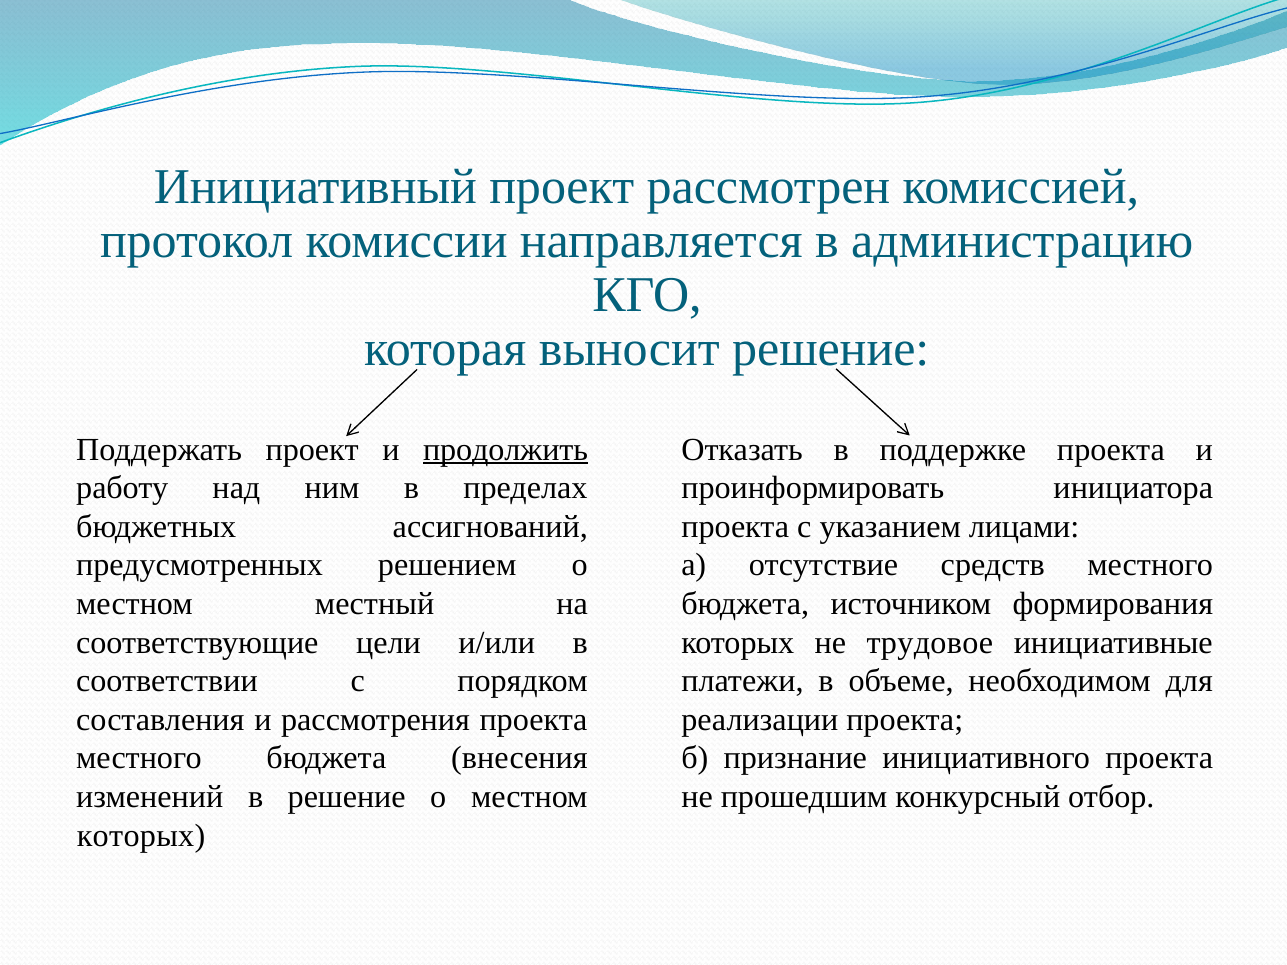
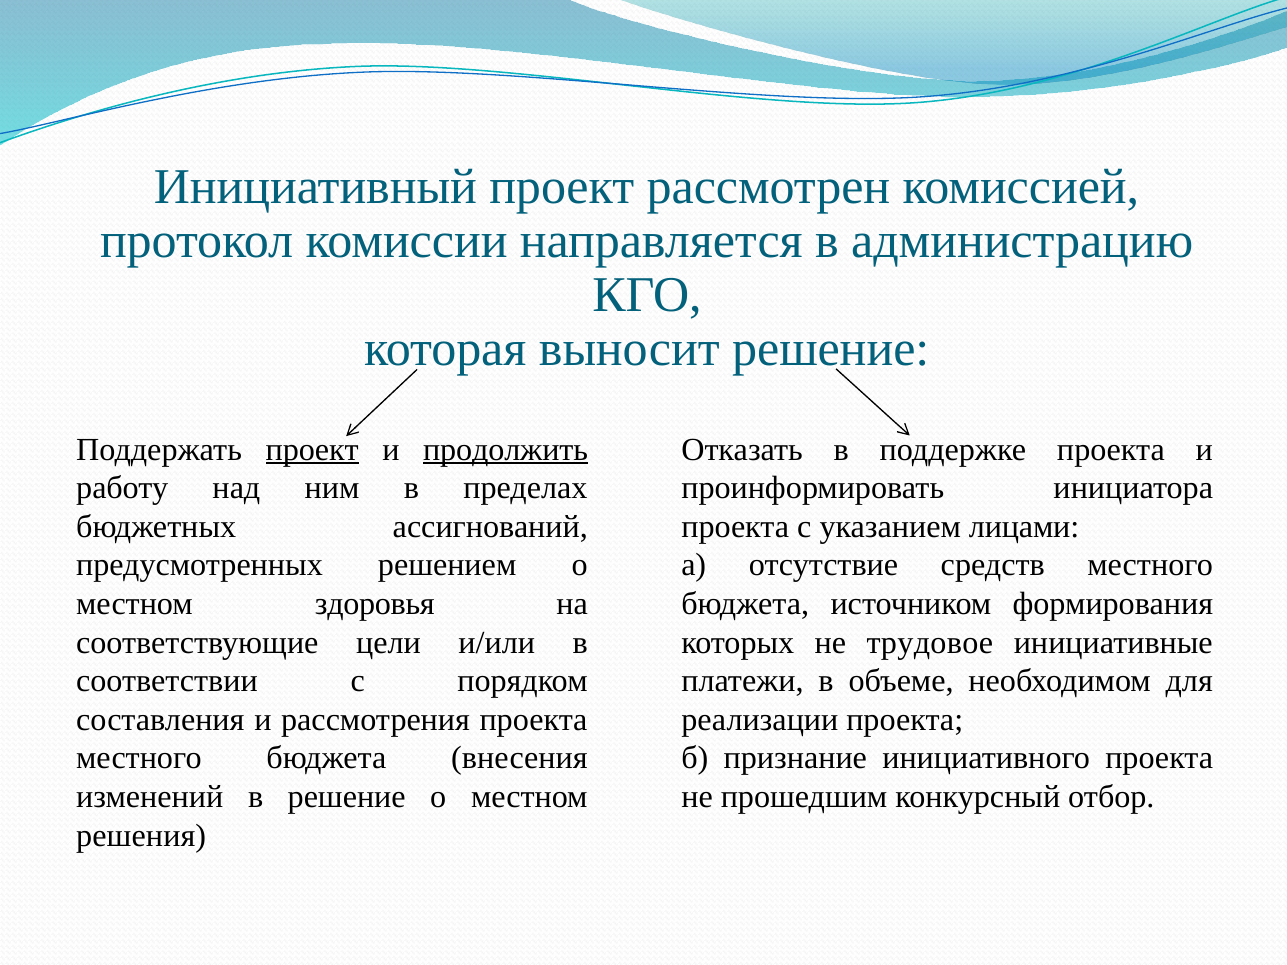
проект at (312, 450) underline: none -> present
местный: местный -> здоровья
которых at (141, 836): которых -> решения
